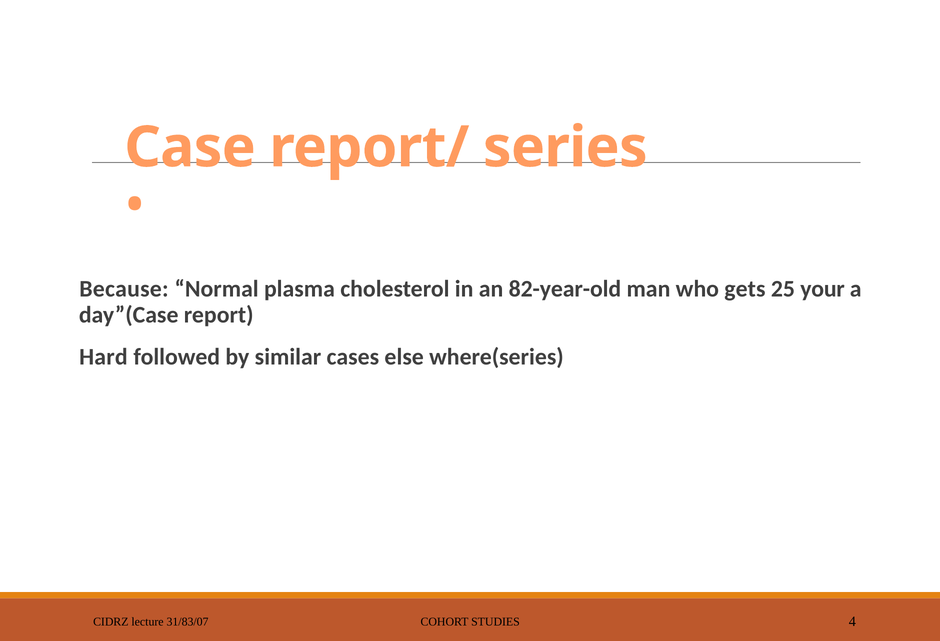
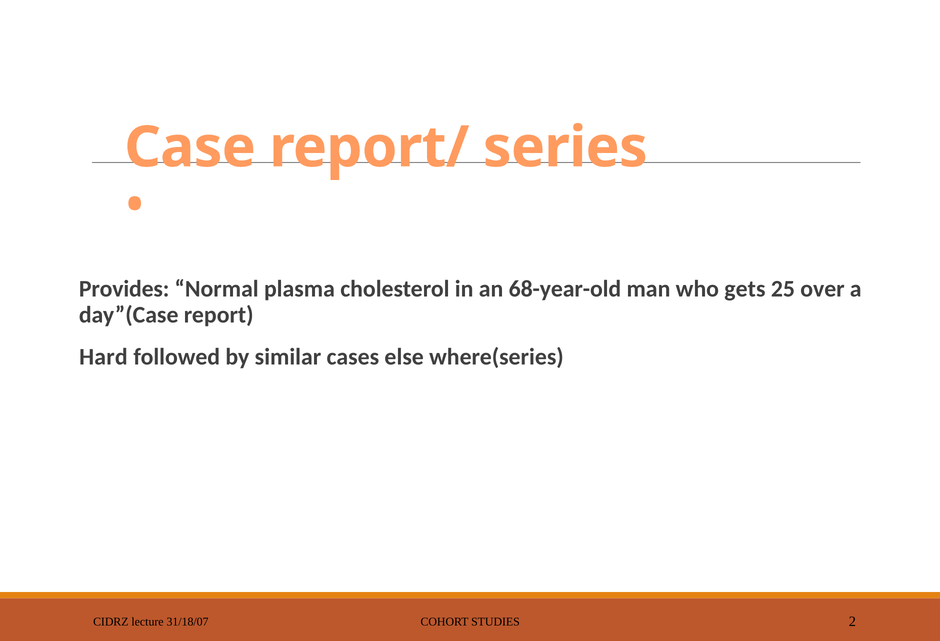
Because: Because -> Provides
82-year-old: 82-year-old -> 68-year-old
your: your -> over
31/83/07: 31/83/07 -> 31/18/07
4: 4 -> 2
